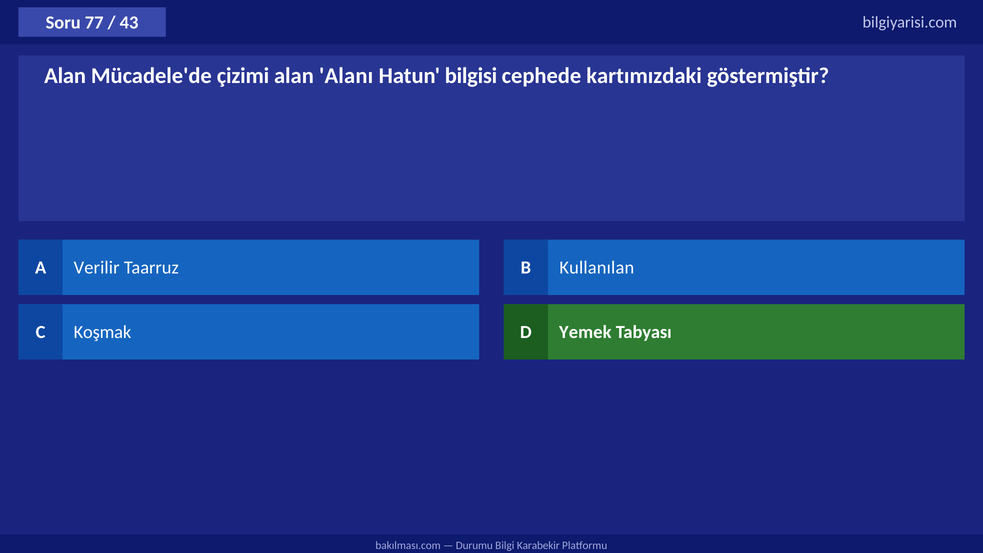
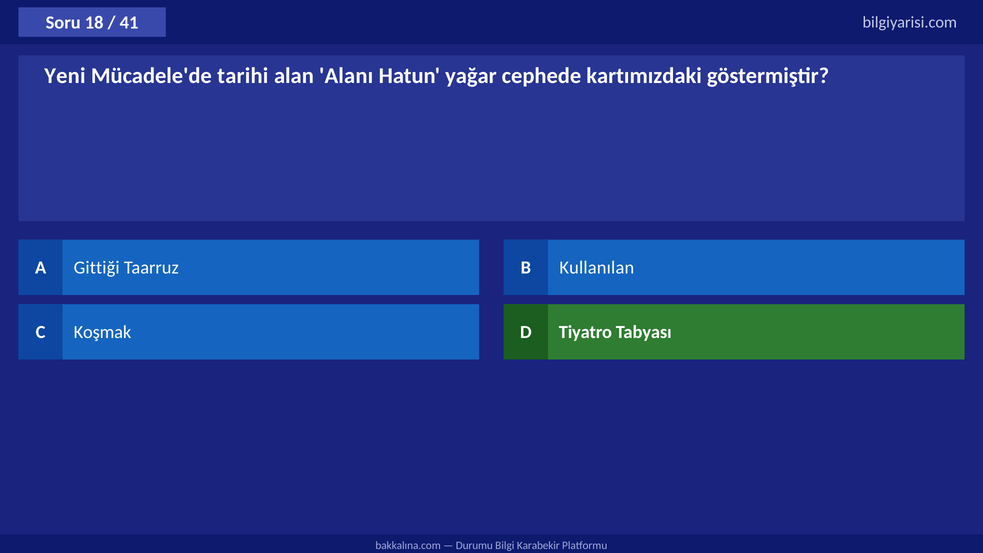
77: 77 -> 18
43: 43 -> 41
Alan at (65, 76): Alan -> Yeni
çizimi: çizimi -> tarihi
bilgisi: bilgisi -> yağar
Verilir: Verilir -> Gittiği
Yemek: Yemek -> Tiyatro
bakılması.com: bakılması.com -> bakkalına.com
